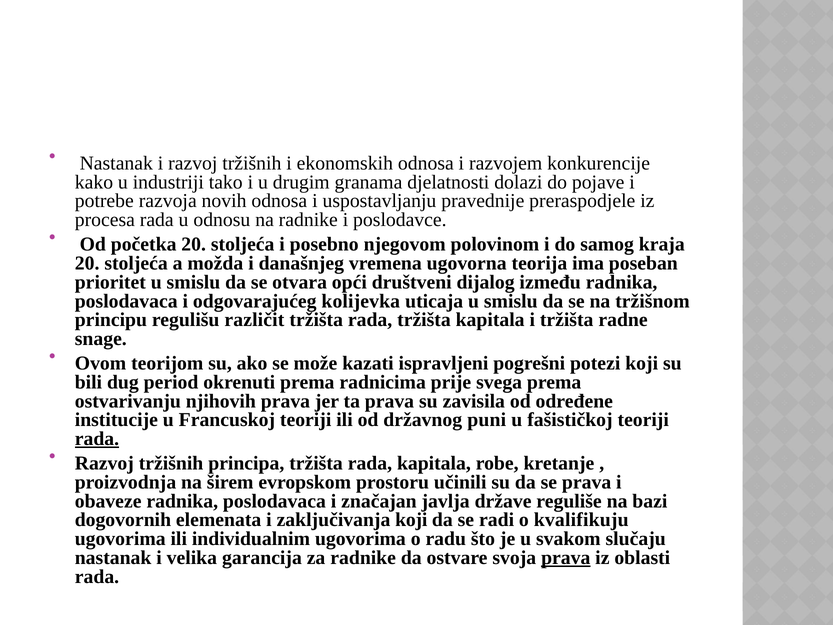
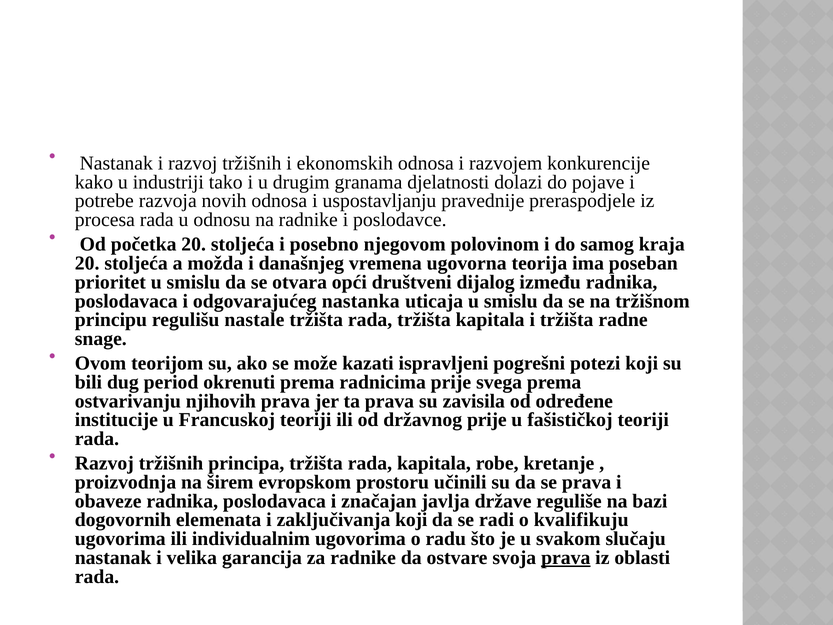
kolijevka: kolijevka -> nastanka
različit: različit -> nastale
državnog puni: puni -> prije
rada at (97, 439) underline: present -> none
